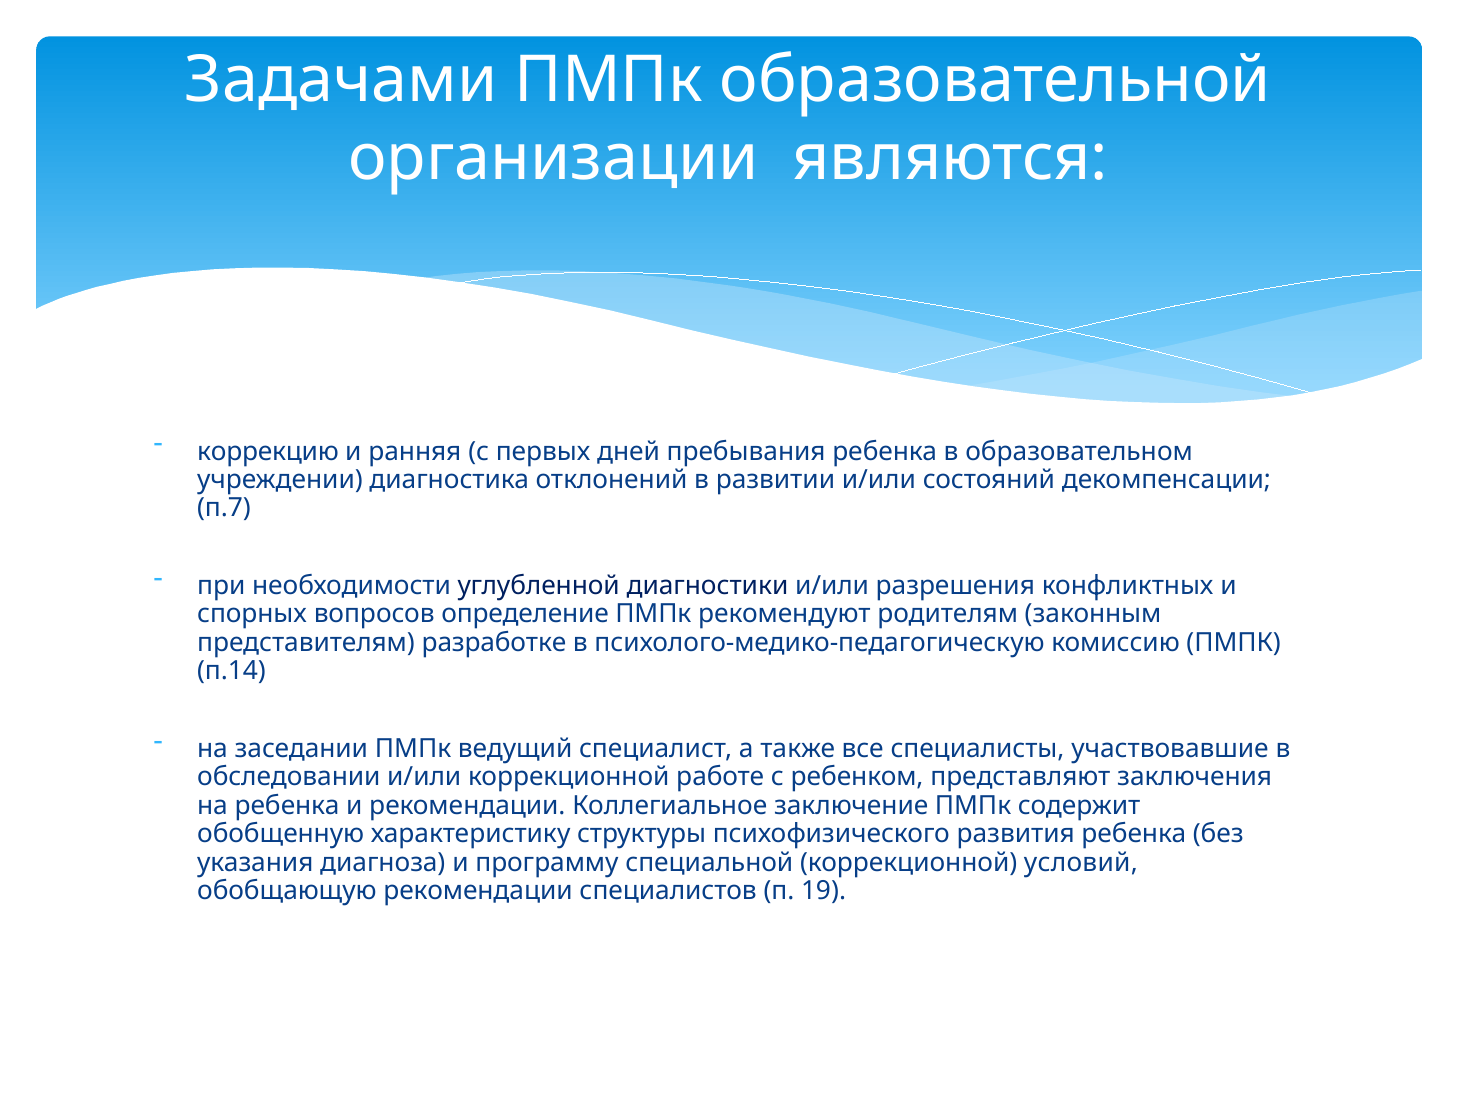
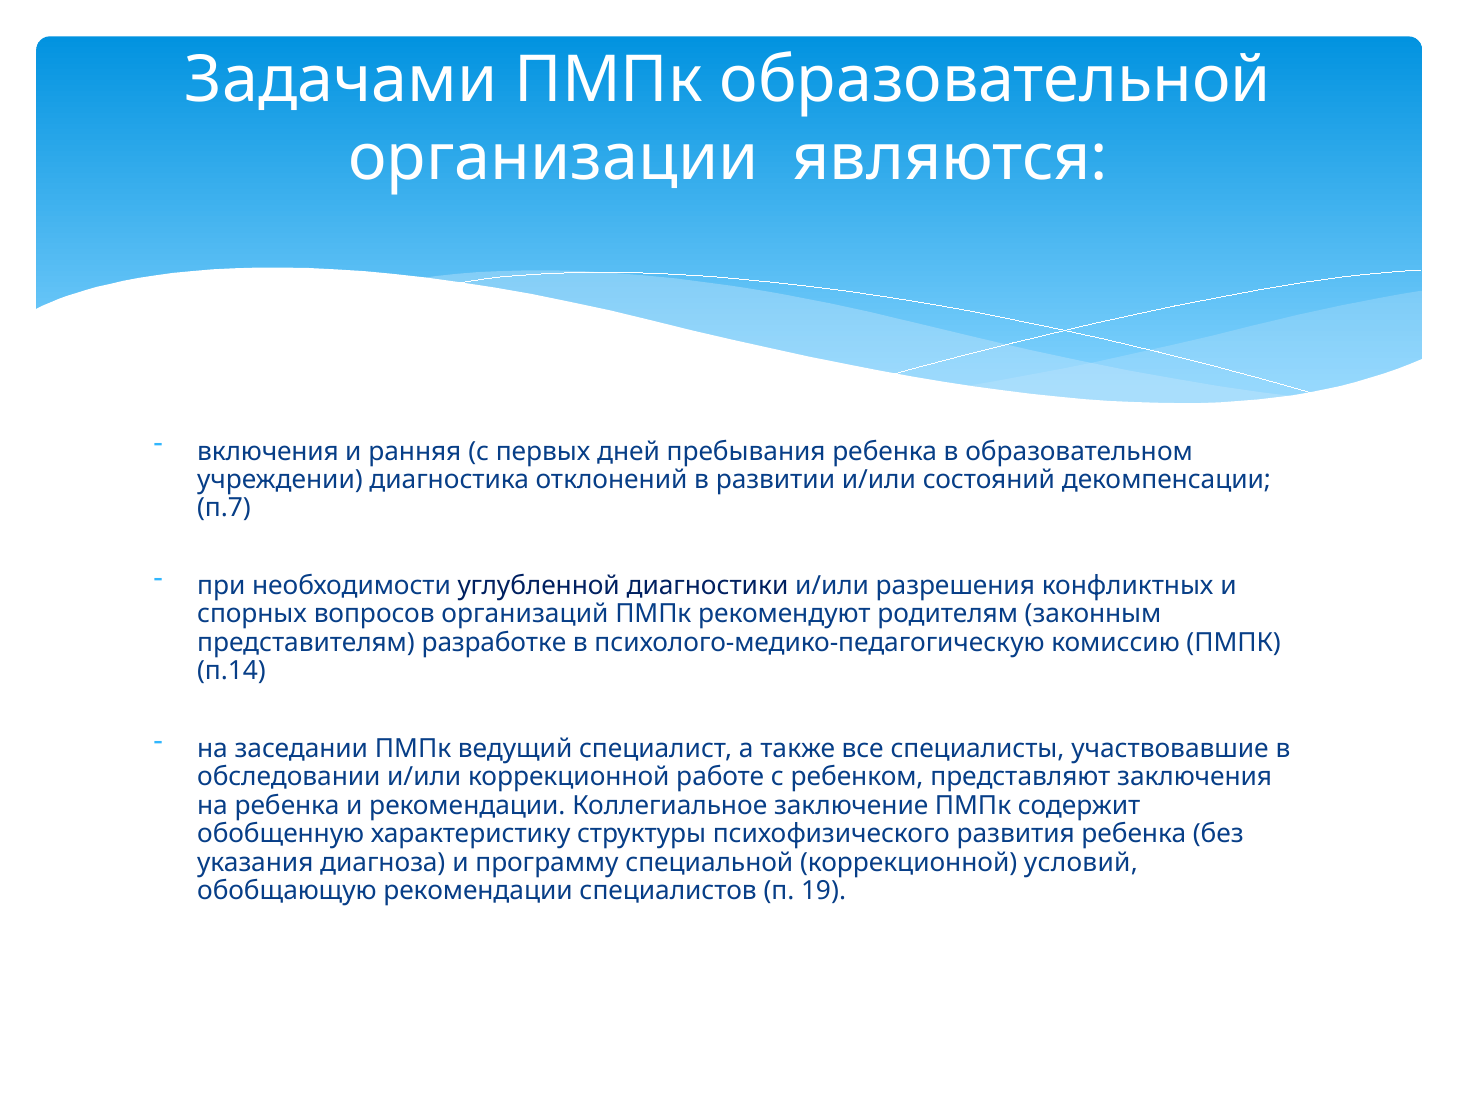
коррекцию: коррекцию -> включения
определение: определение -> организаций
